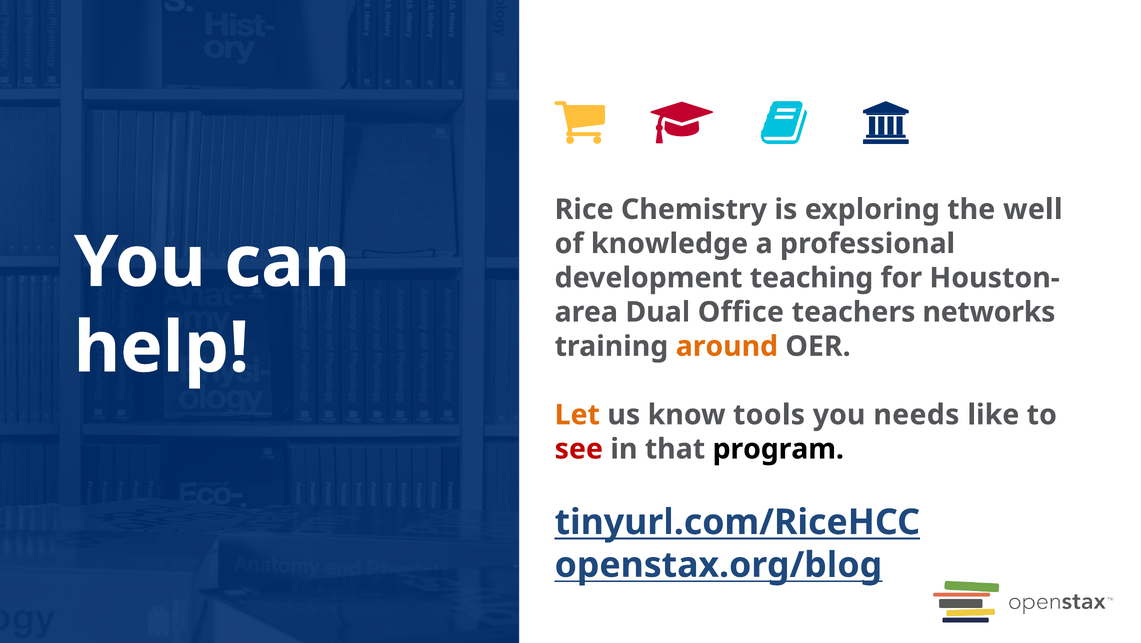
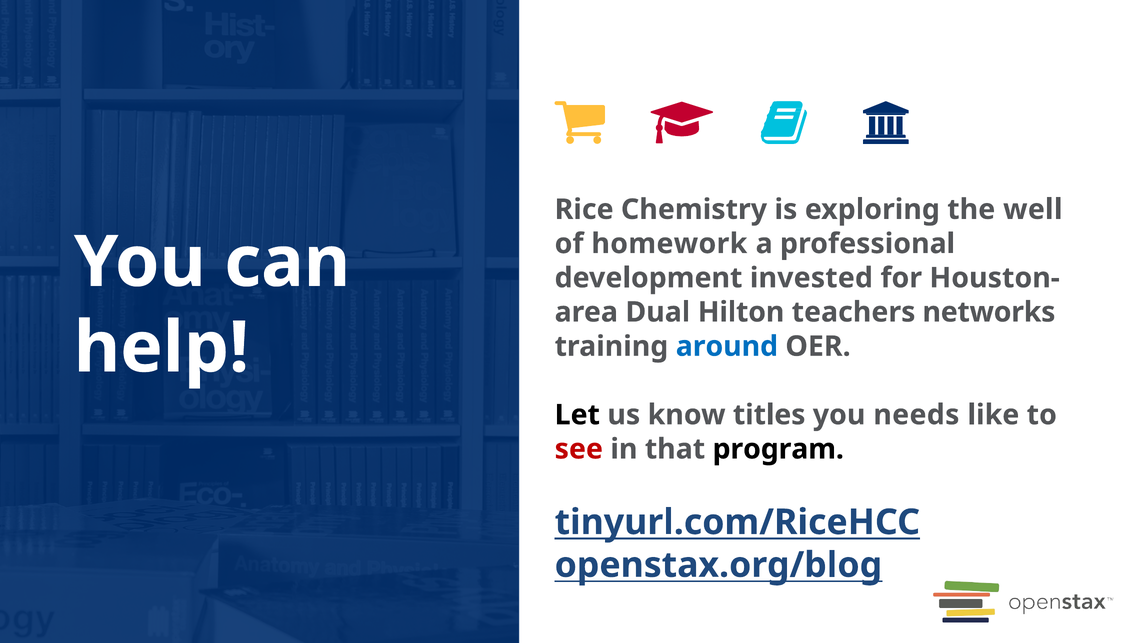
knowledge: knowledge -> homework
teaching: teaching -> invested
Office: Office -> Hilton
around colour: orange -> blue
Let colour: orange -> black
tools: tools -> titles
